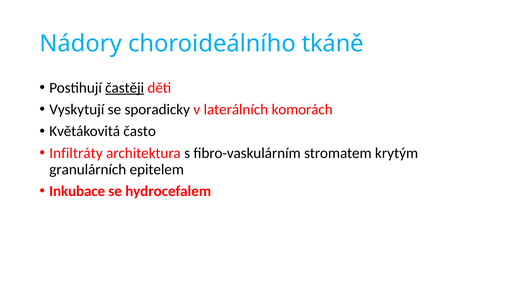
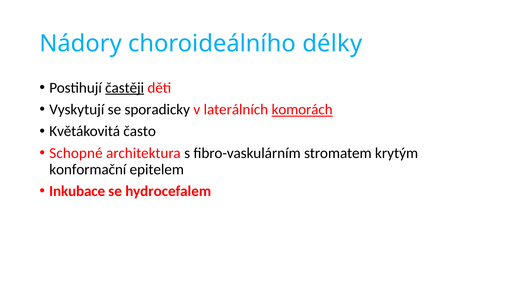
tkáně: tkáně -> délky
komorách underline: none -> present
Infiltráty: Infiltráty -> Schopné
granulárních: granulárních -> konformační
